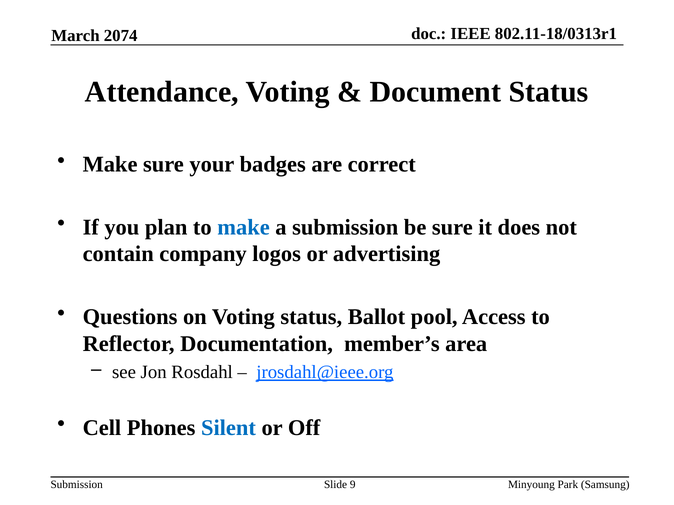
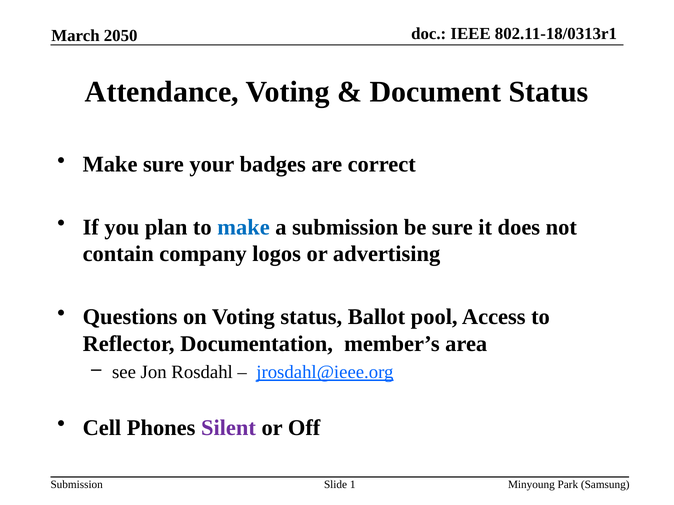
2074: 2074 -> 2050
Silent colour: blue -> purple
9: 9 -> 1
